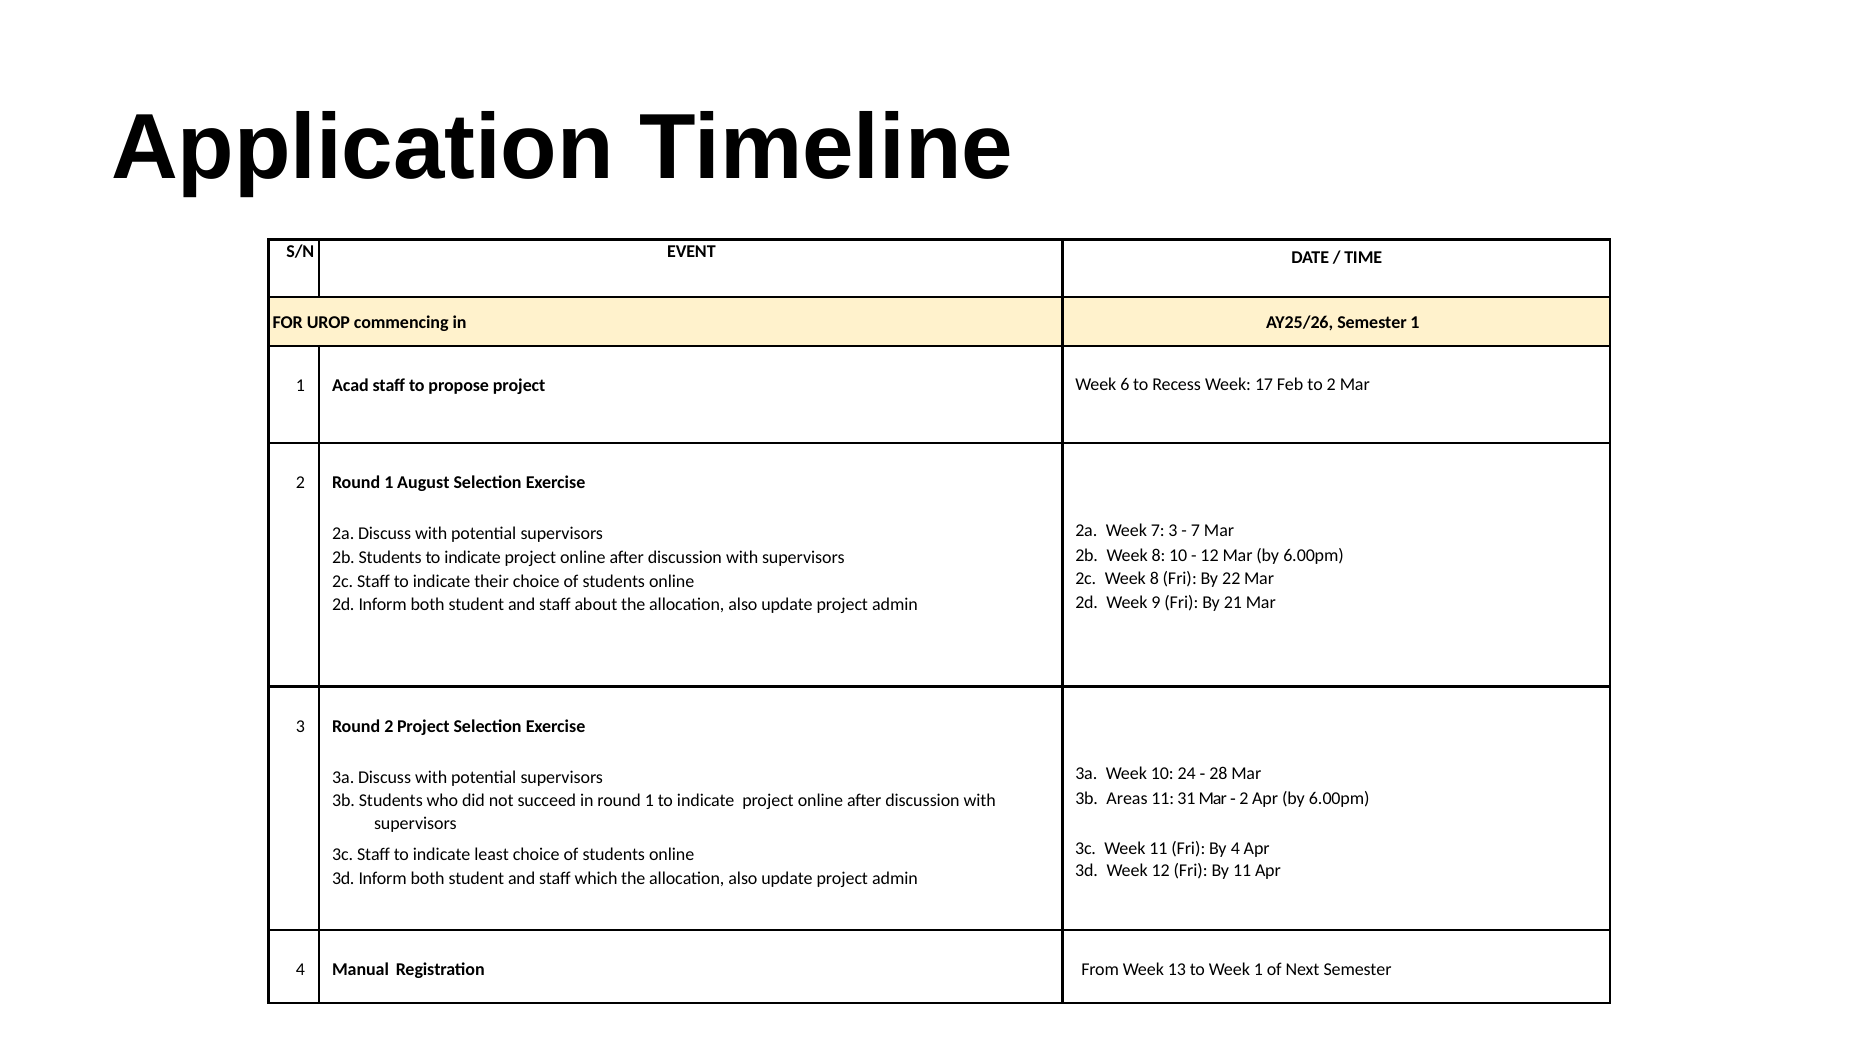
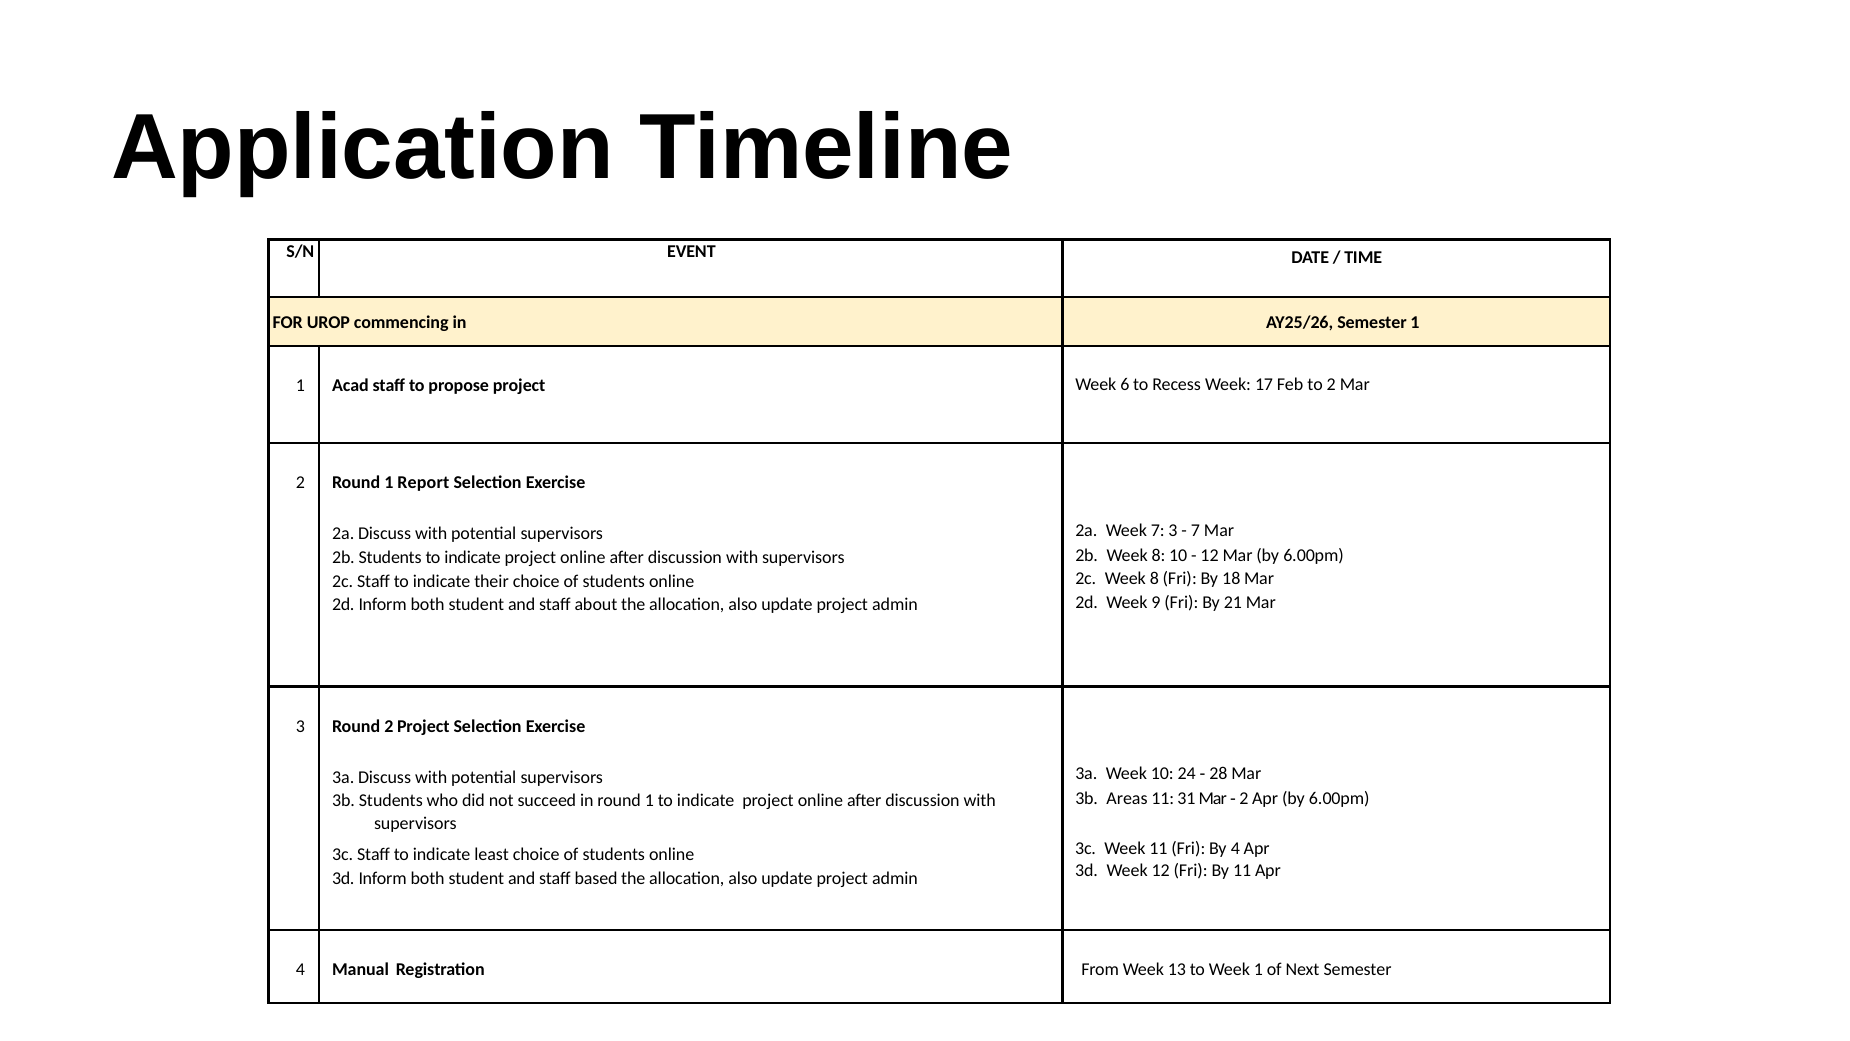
August: August -> Report
22: 22 -> 18
which: which -> based
